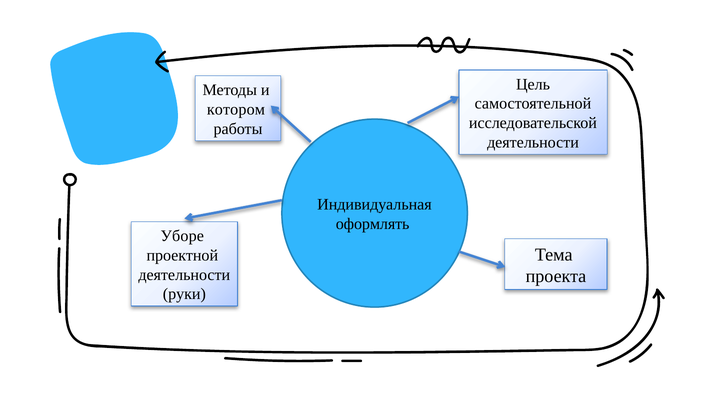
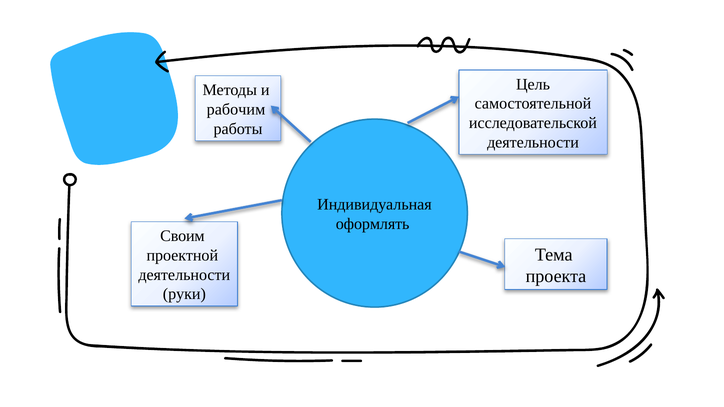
котором: котором -> рабочим
Уборе: Уборе -> Своим
